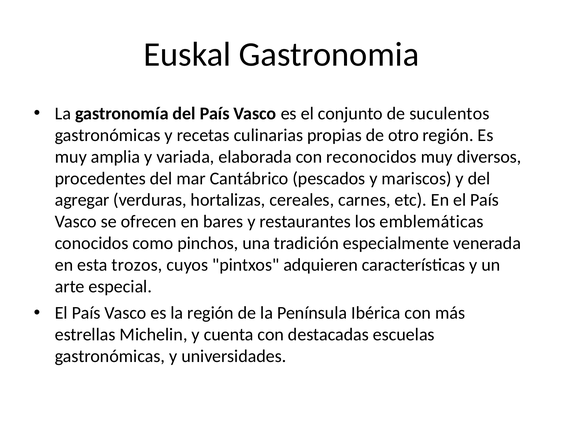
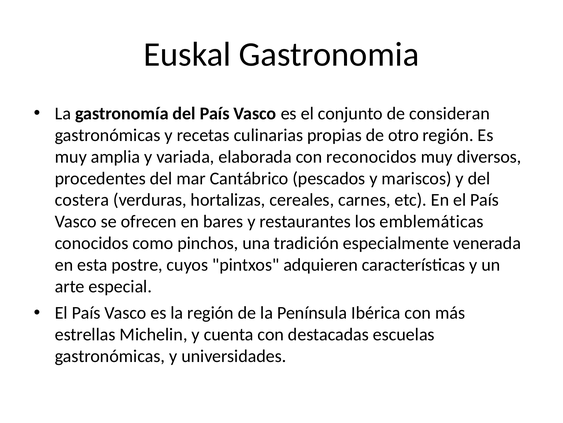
suculentos: suculentos -> consideran
agregar: agregar -> costera
trozos: trozos -> postre
